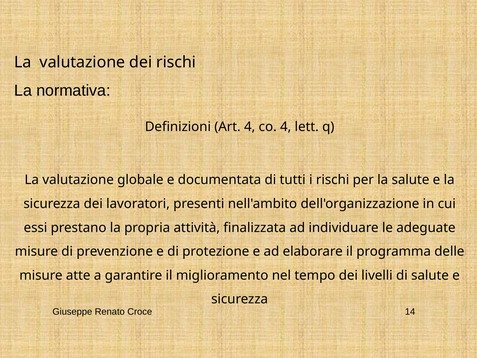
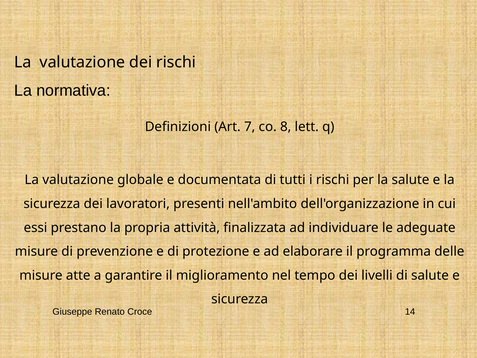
Art 4: 4 -> 7
co 4: 4 -> 8
